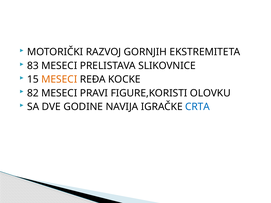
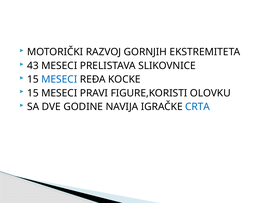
83: 83 -> 43
MESECI at (59, 79) colour: orange -> blue
82 at (33, 93): 82 -> 15
